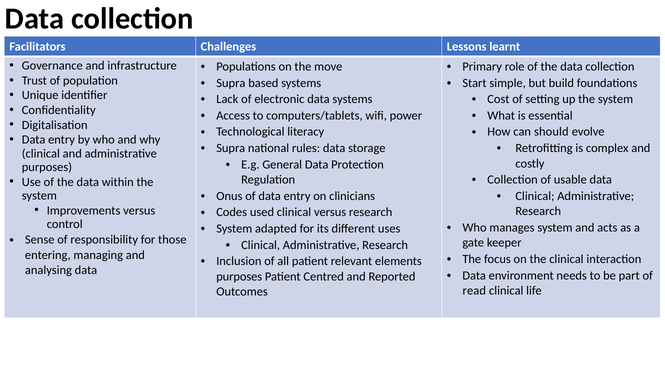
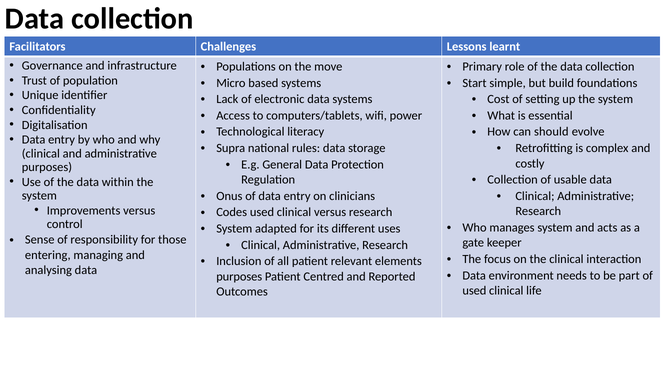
Supra at (231, 83): Supra -> Micro
read at (474, 291): read -> used
